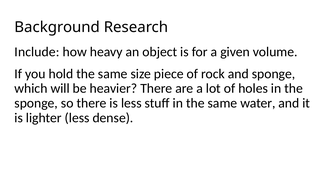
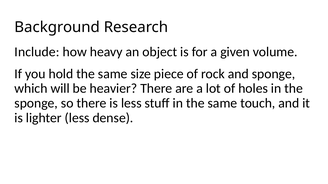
water: water -> touch
